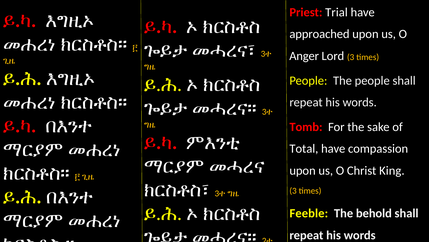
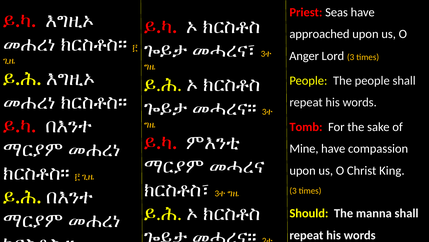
Trial: Trial -> Seas
Total: Total -> Mine
Feeble: Feeble -> Should
behold: behold -> manna
